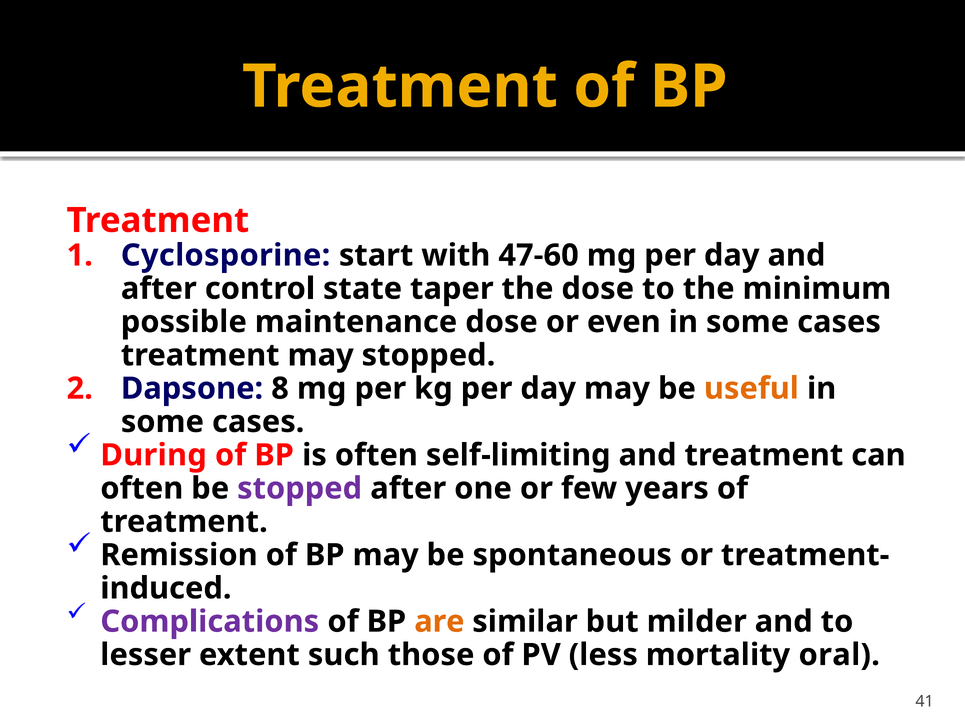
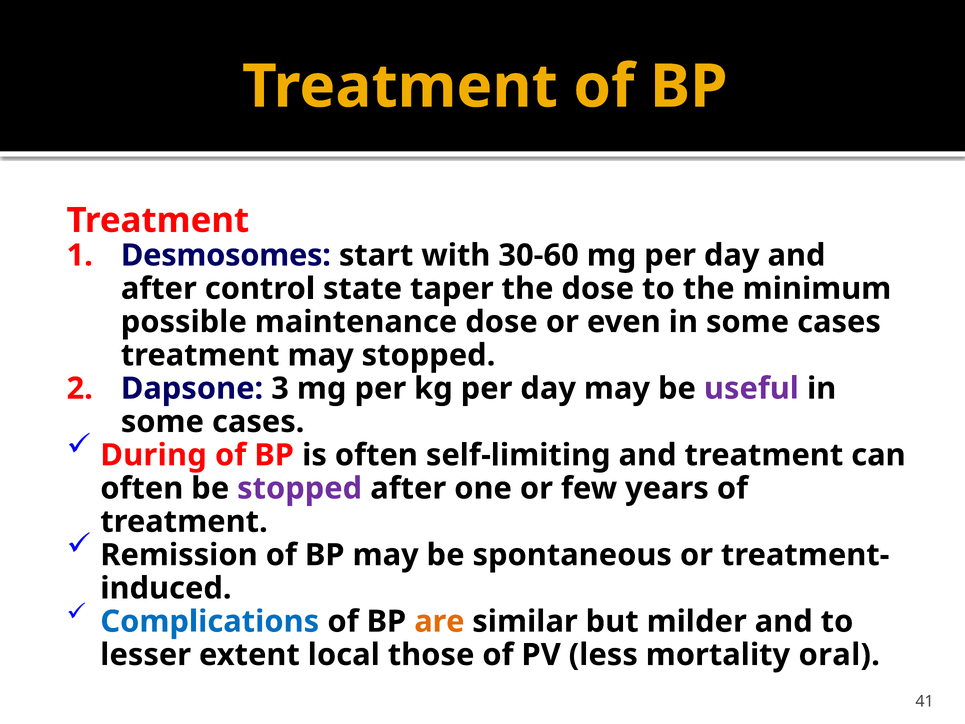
Cyclosporine: Cyclosporine -> Desmosomes
47-60: 47-60 -> 30-60
8: 8 -> 3
useful colour: orange -> purple
Complications colour: purple -> blue
such: such -> local
